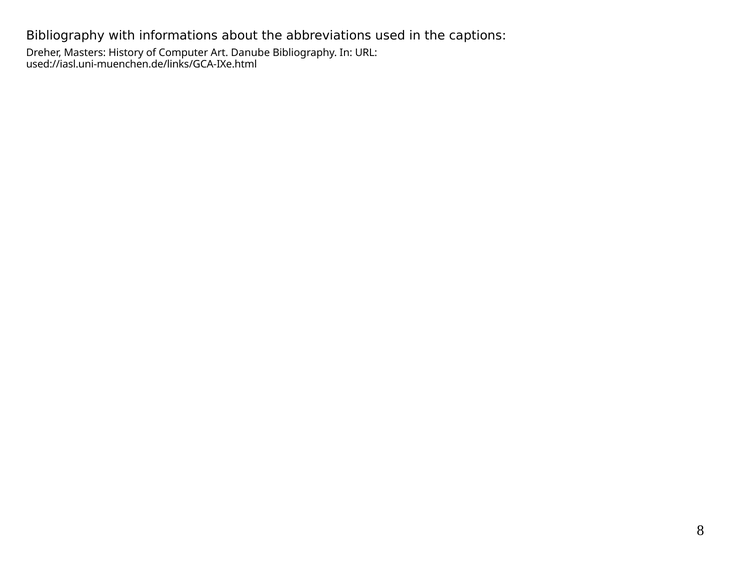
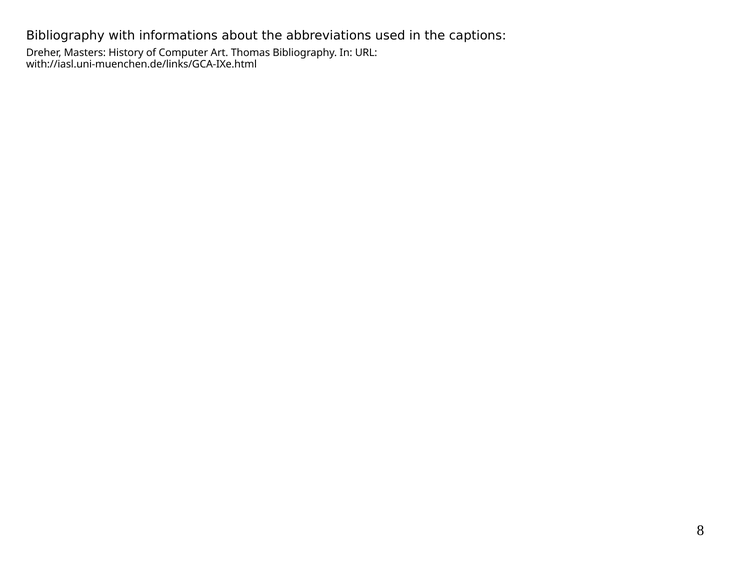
Danube: Danube -> Thomas
used://iasl.uni-muenchen.de/links/GCA-IXe.html: used://iasl.uni-muenchen.de/links/GCA-IXe.html -> with://iasl.uni-muenchen.de/links/GCA-IXe.html
